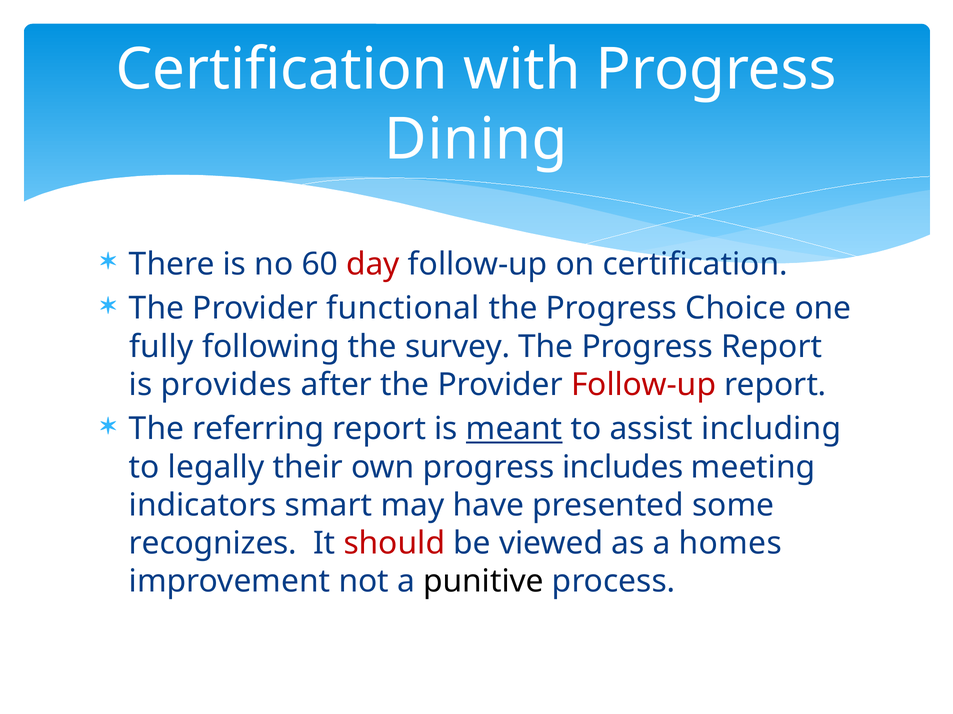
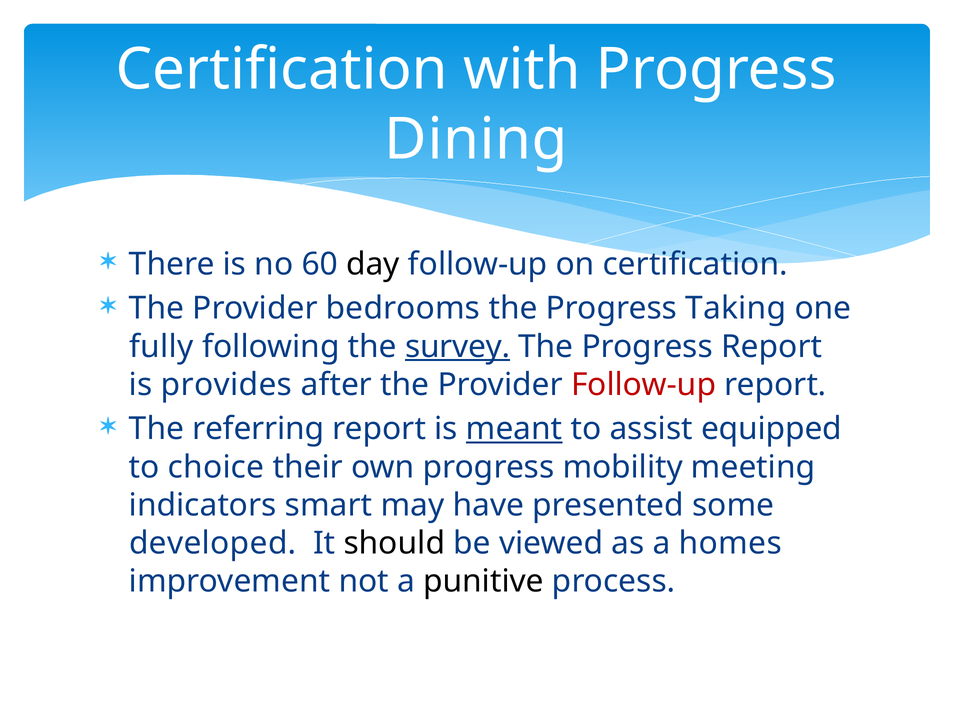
day colour: red -> black
functional: functional -> bedrooms
Choice: Choice -> Taking
survey underline: none -> present
including: including -> equipped
legally: legally -> choice
includes: includes -> mobility
recognizes: recognizes -> developed
should colour: red -> black
